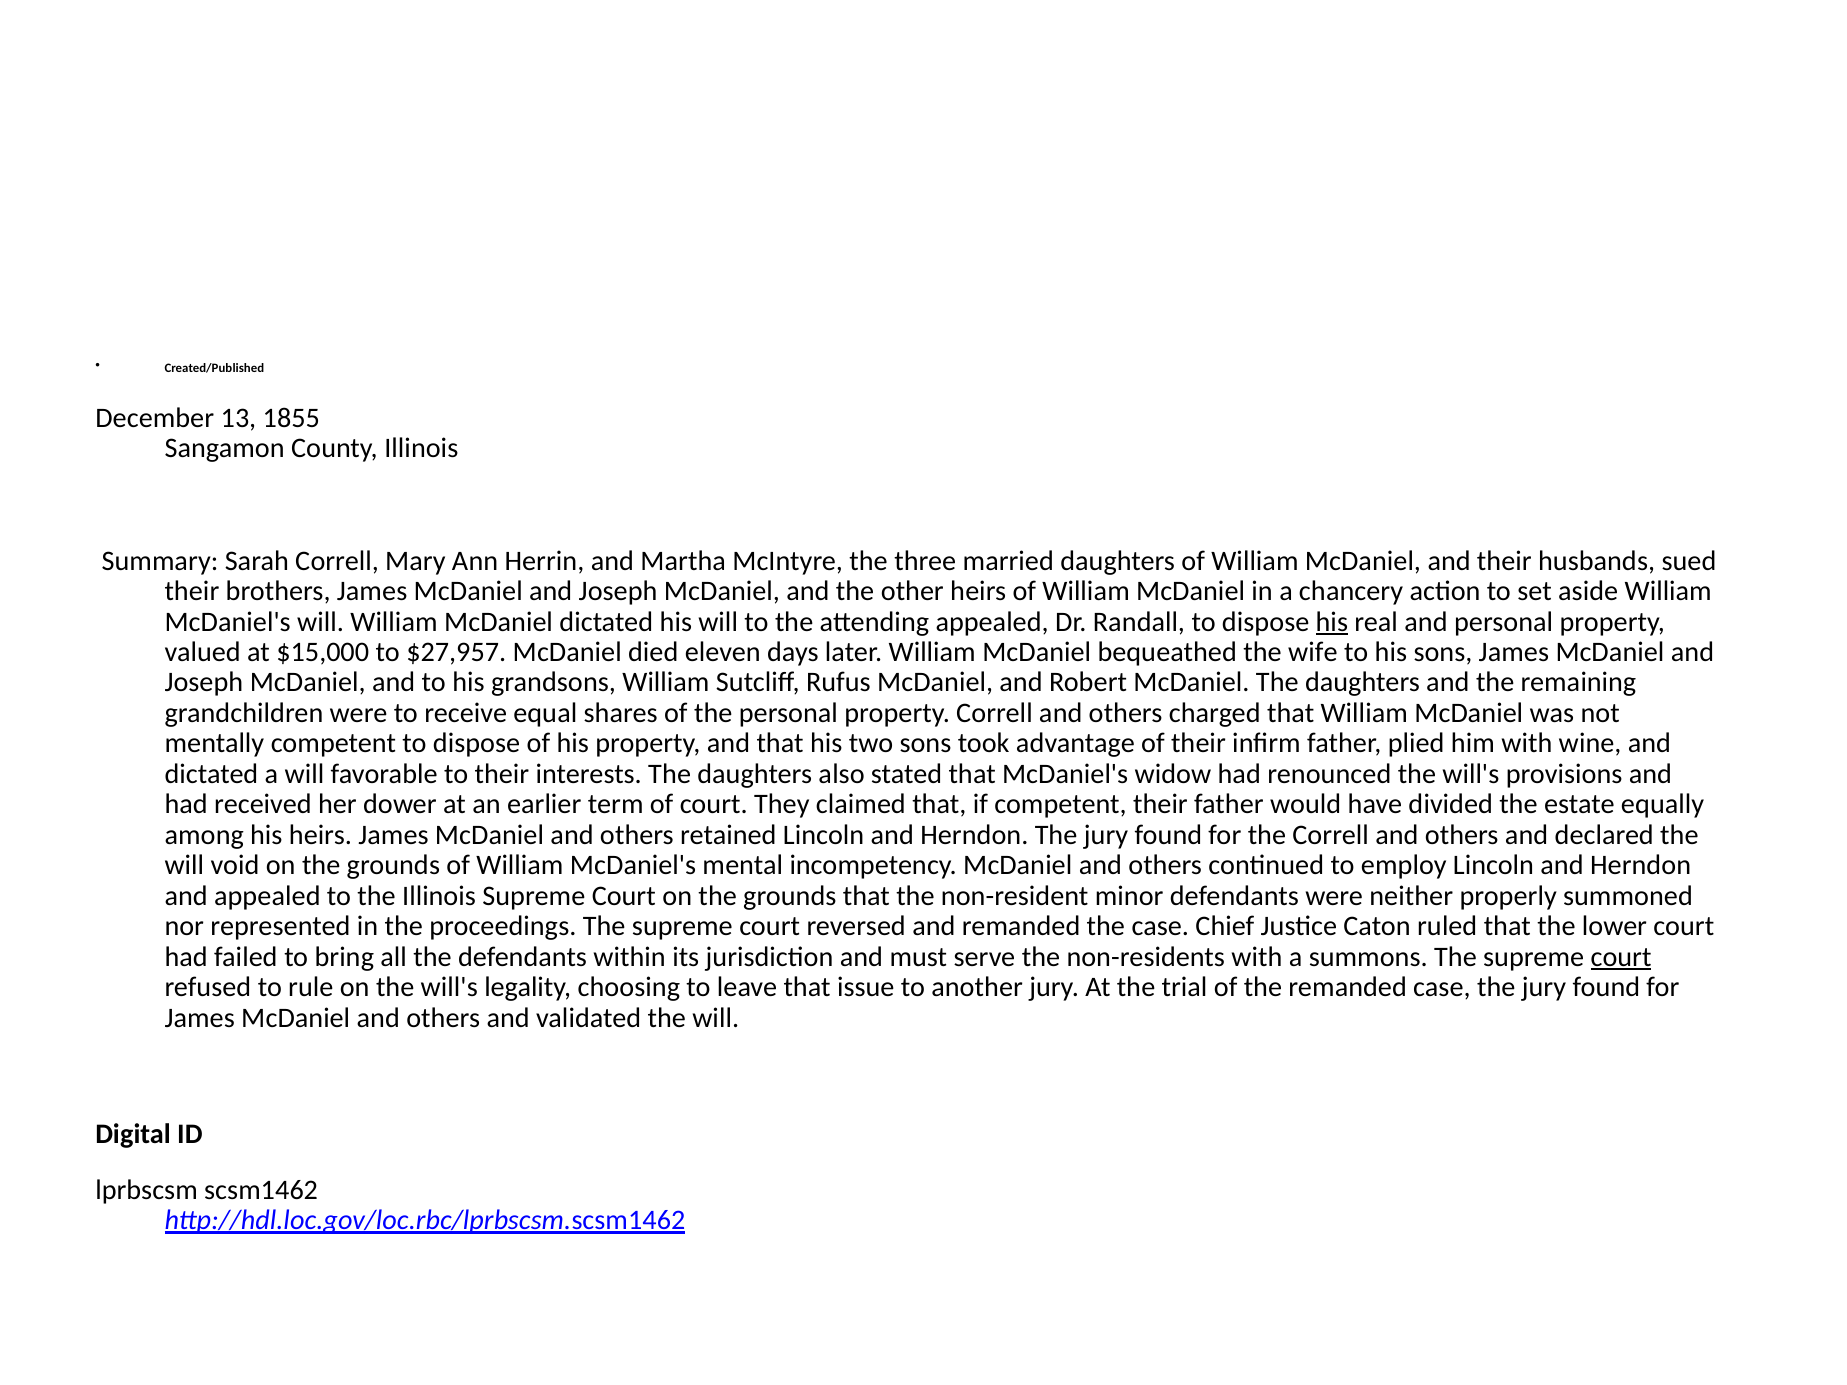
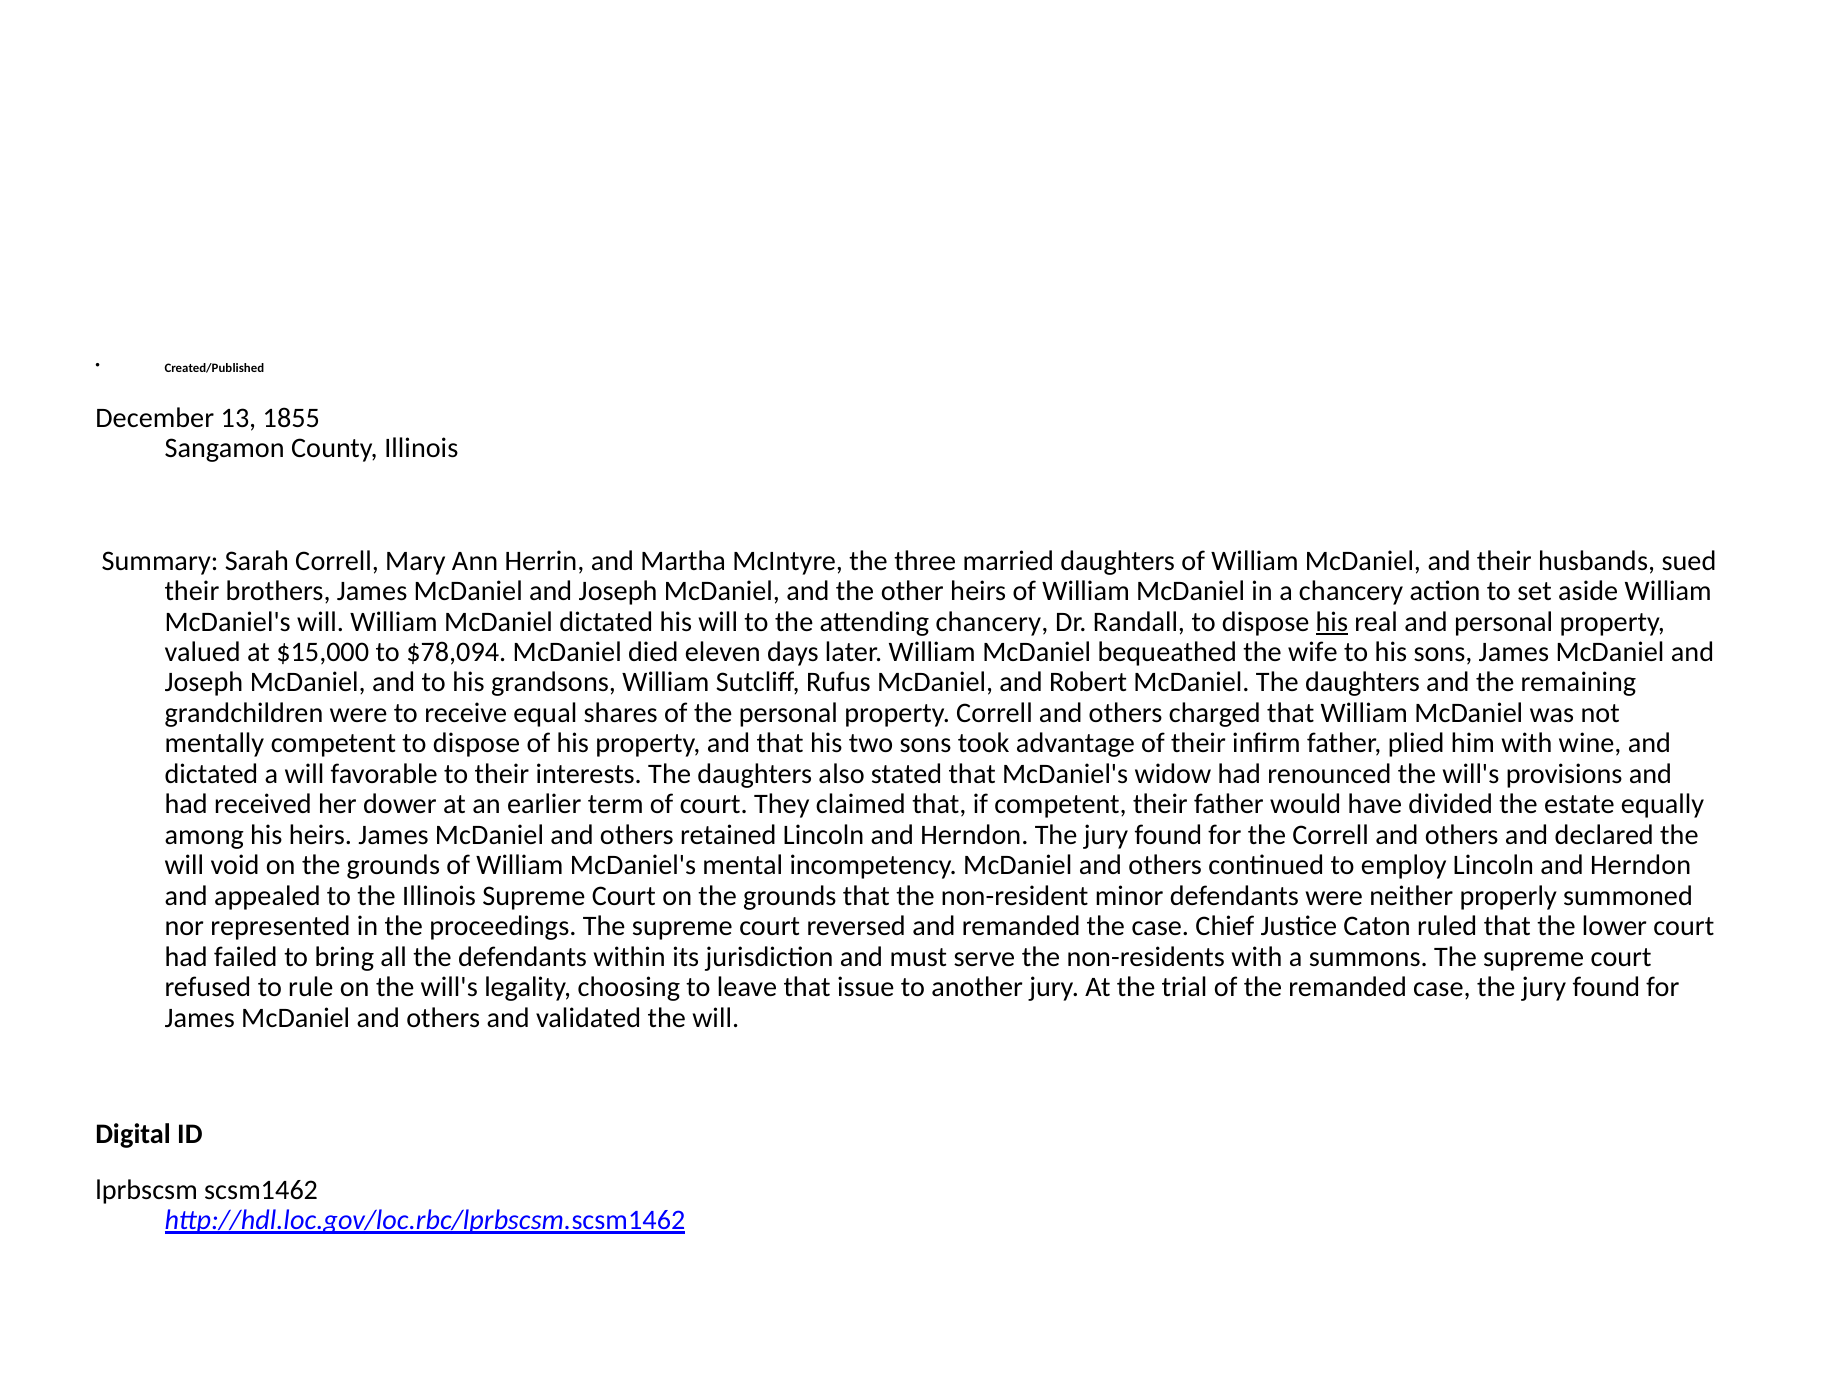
attending appealed: appealed -> chancery
$27,957: $27,957 -> $78,094
court at (1621, 957) underline: present -> none
